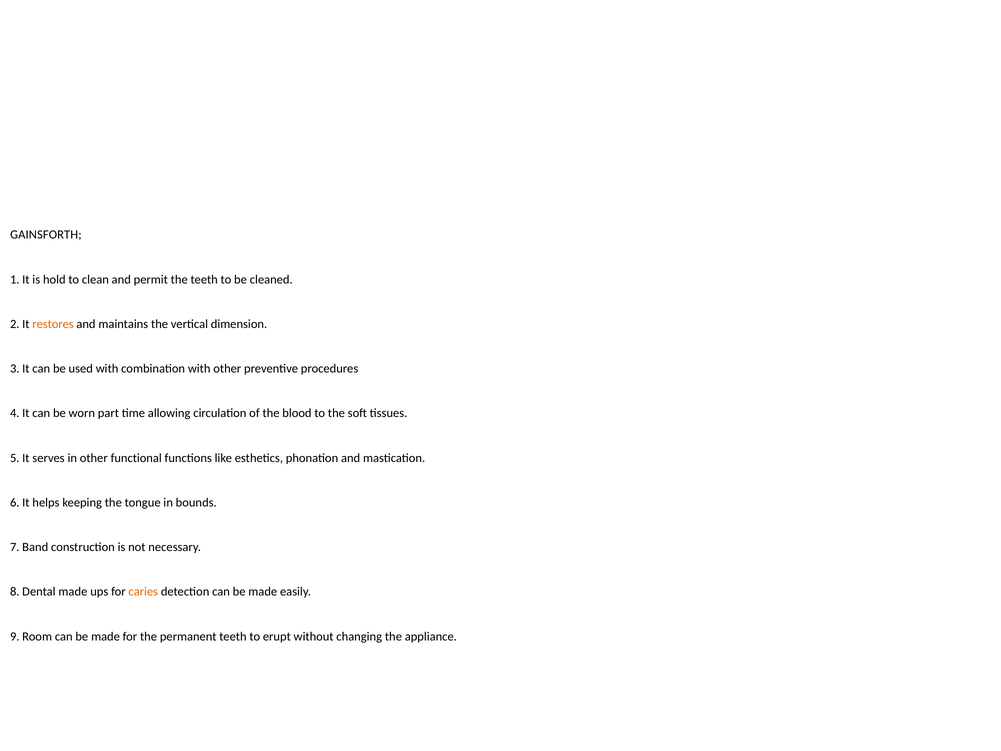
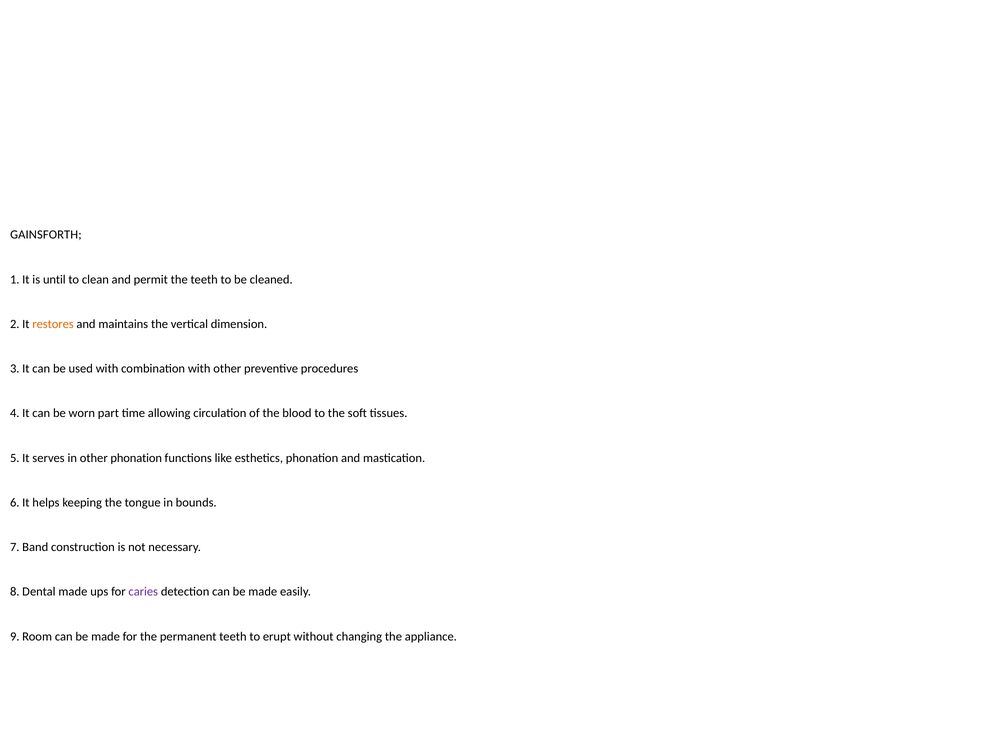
hold: hold -> until
other functional: functional -> phonation
caries colour: orange -> purple
